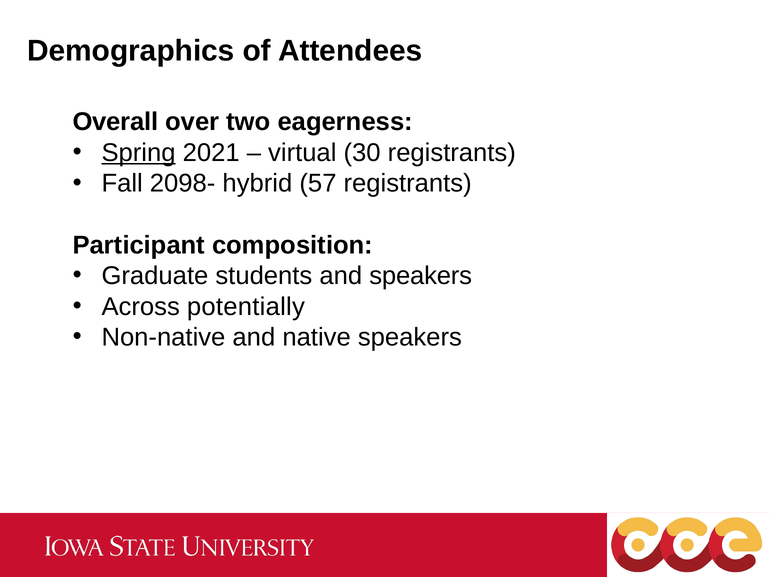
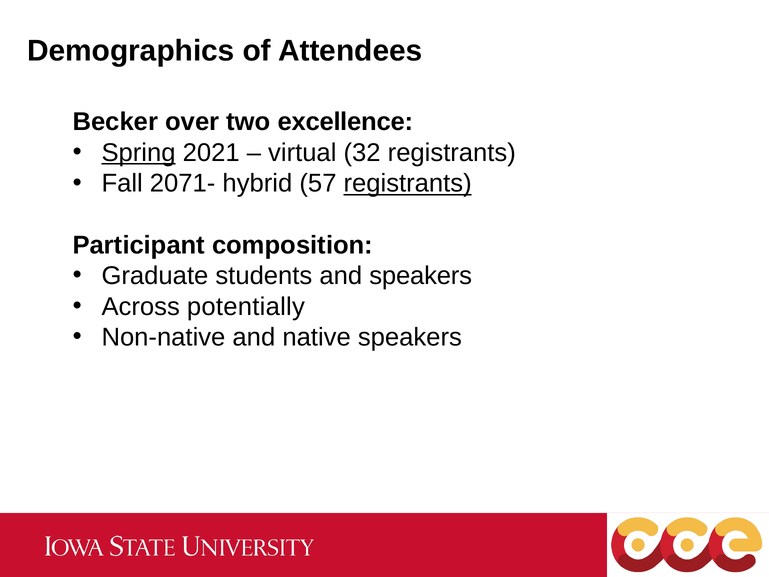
Overall: Overall -> Becker
eagerness: eagerness -> excellence
30: 30 -> 32
2098-: 2098- -> 2071-
registrants at (408, 183) underline: none -> present
